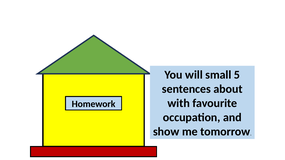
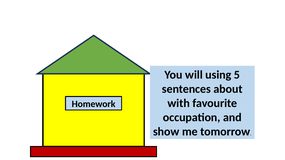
small: small -> using
